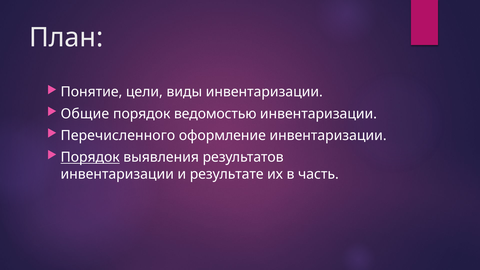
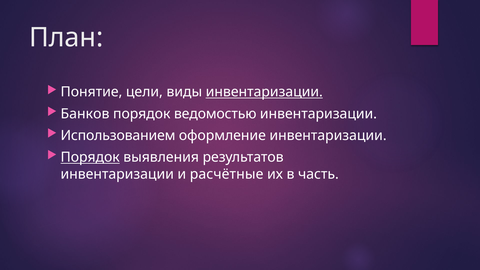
инвентаризации at (264, 92) underline: none -> present
Общие: Общие -> Банков
Перечисленного: Перечисленного -> Использованием
результате: результате -> расчётные
